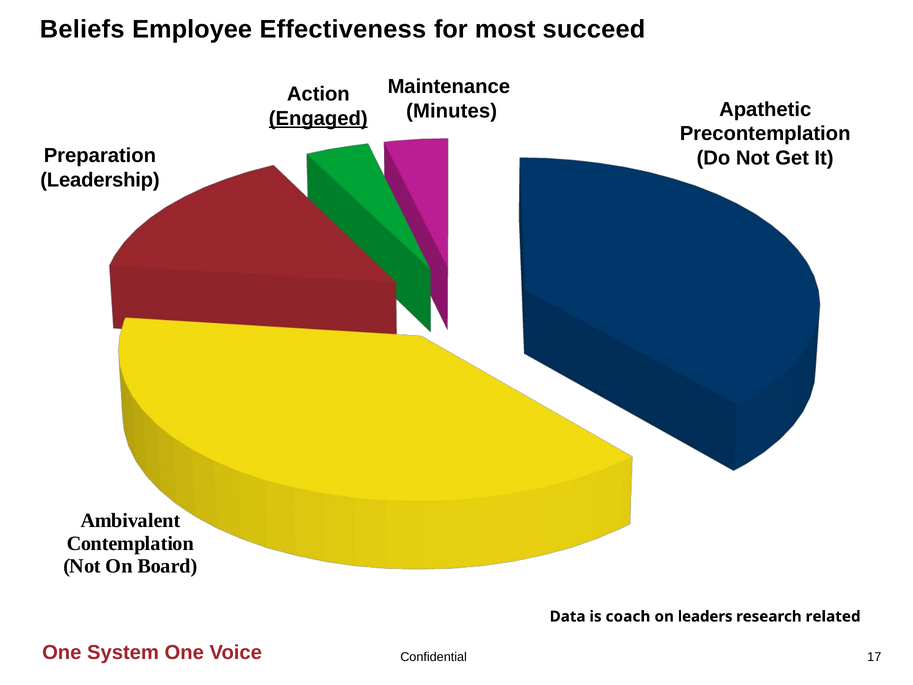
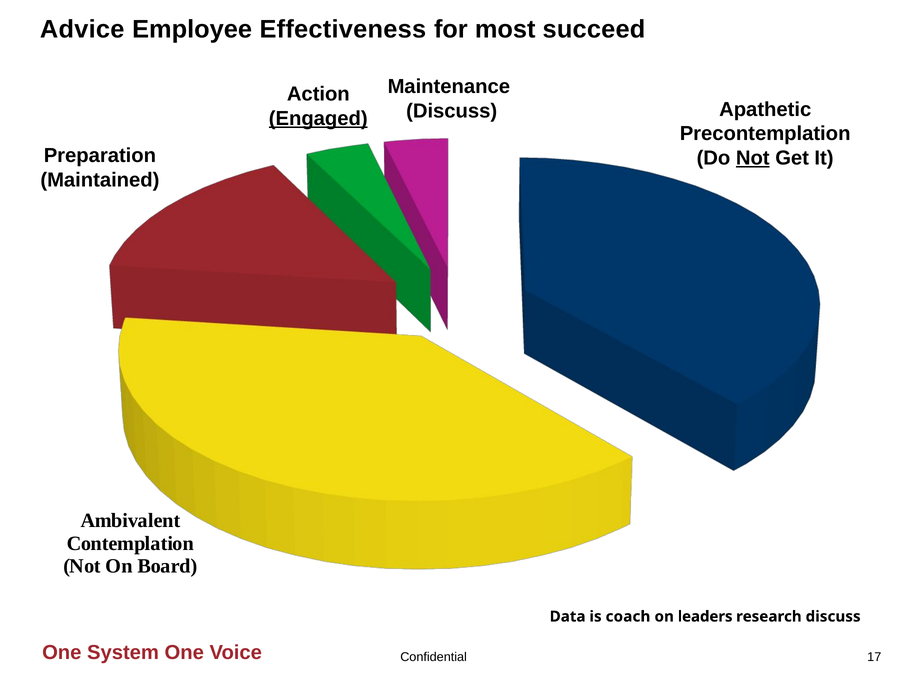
Beliefs: Beliefs -> Advice
Minutes at (452, 111): Minutes -> Discuss
Not at (753, 158) underline: none -> present
Leadership: Leadership -> Maintained
research related: related -> discuss
